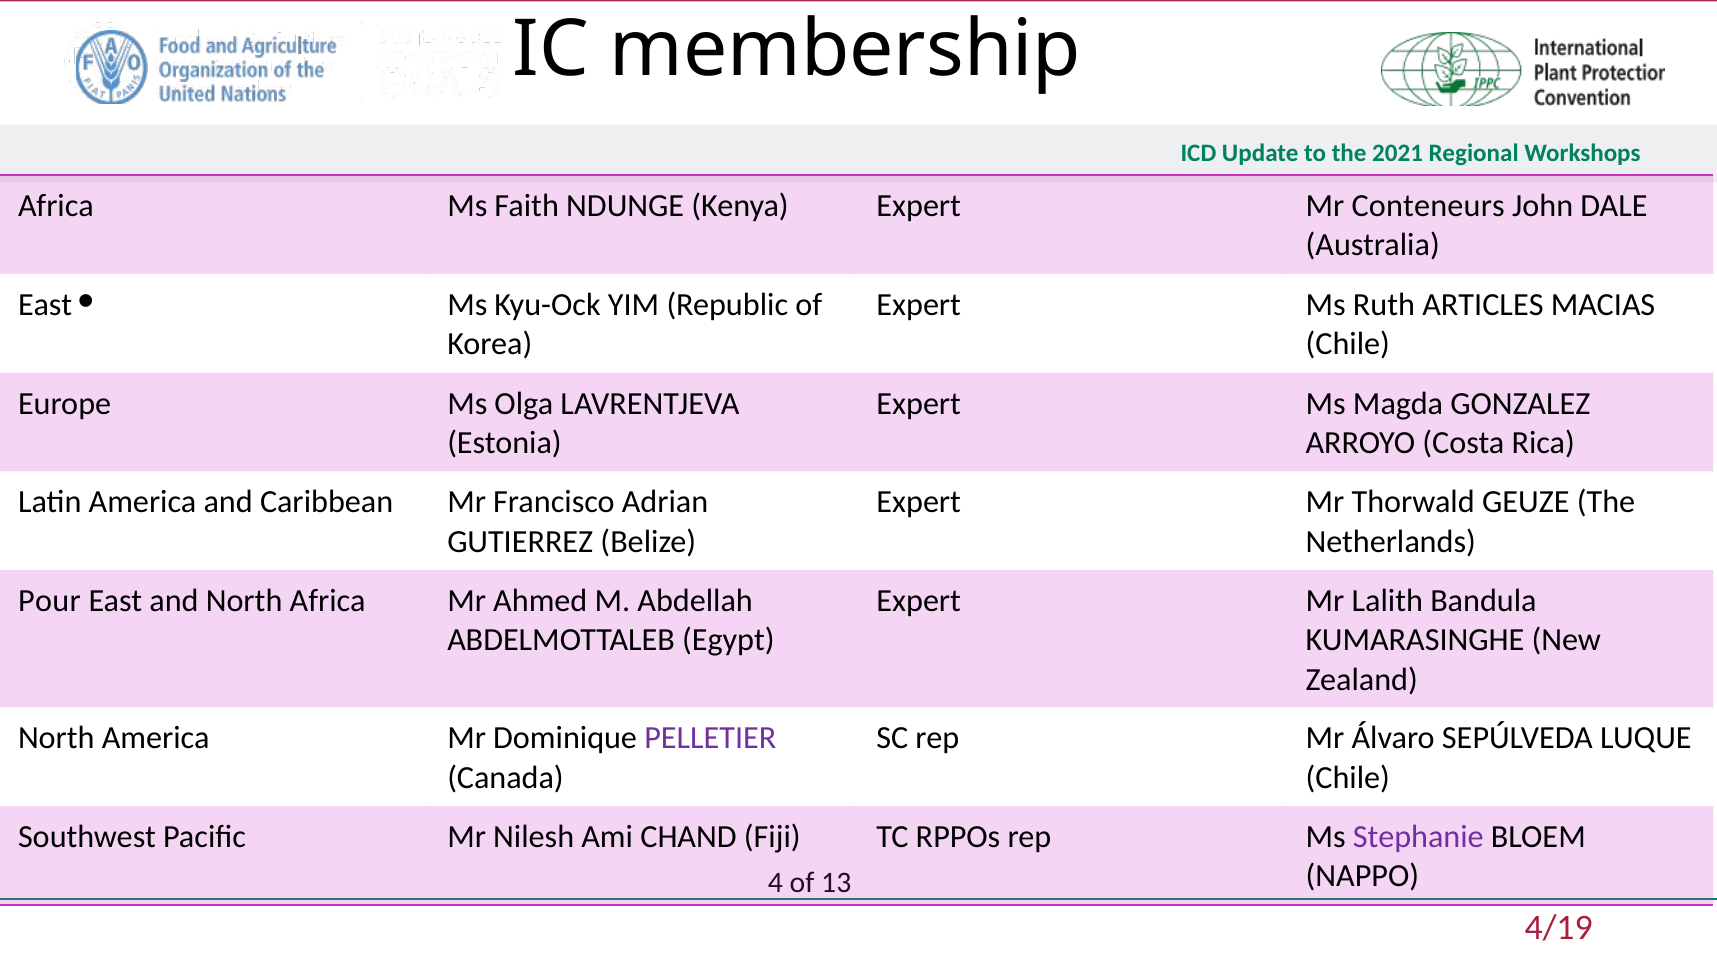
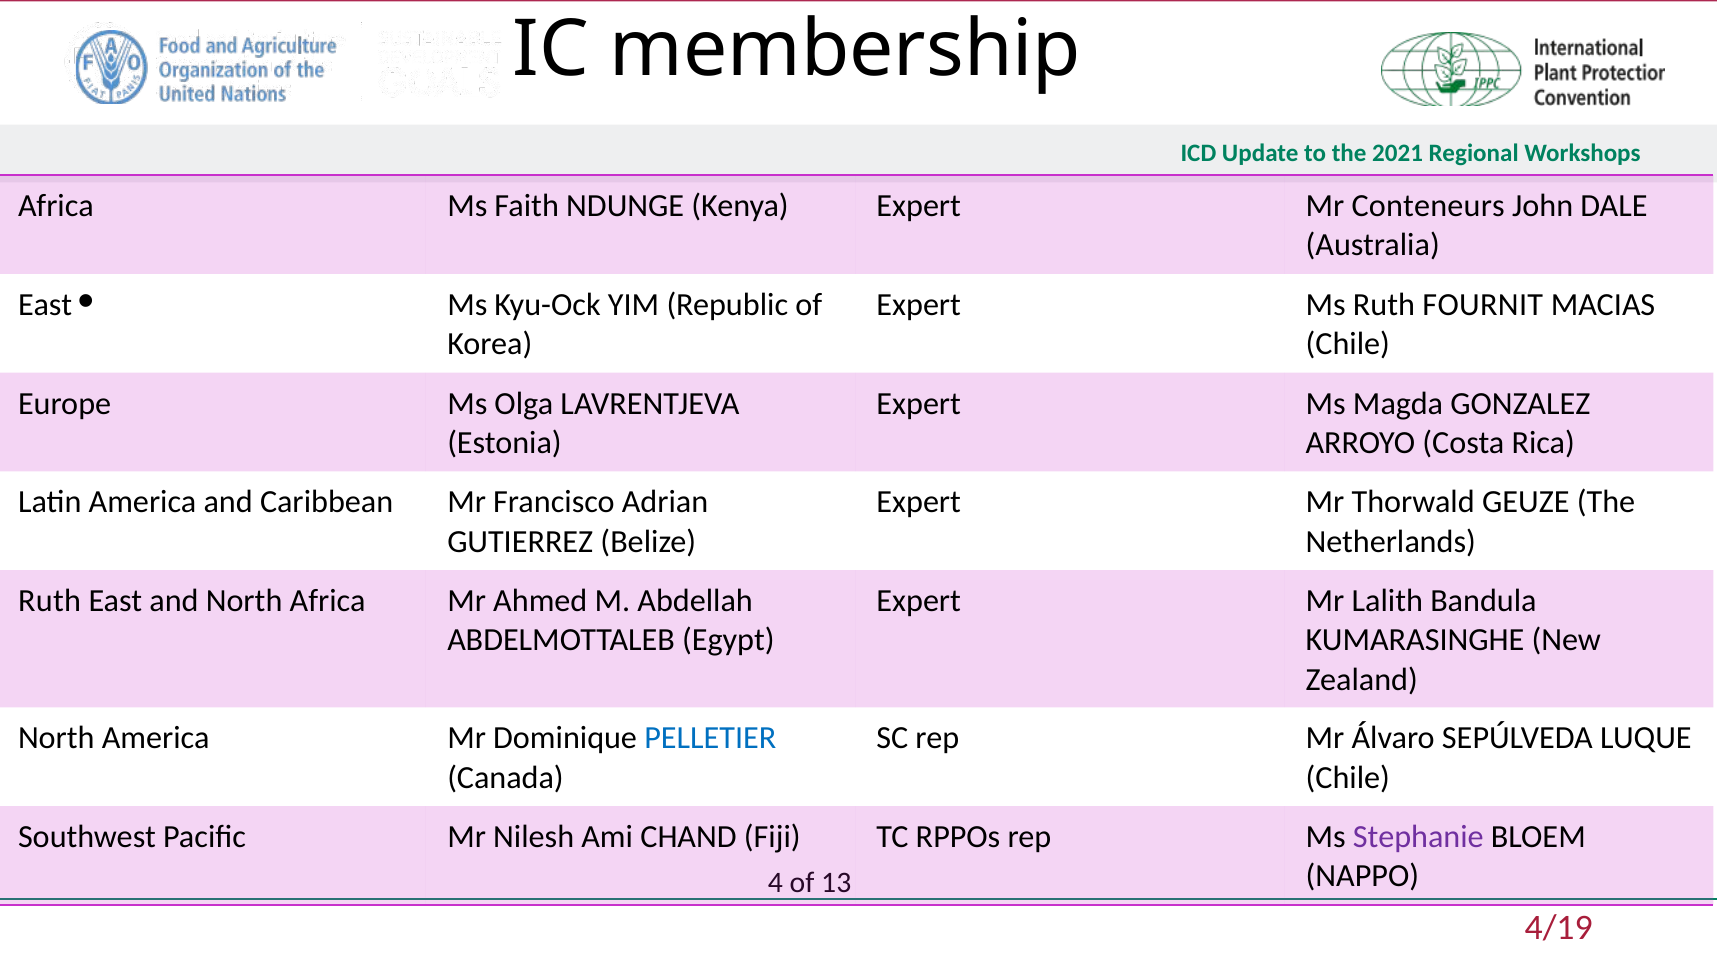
ARTICLES: ARTICLES -> FOURNIT
Pour at (50, 601): Pour -> Ruth
PELLETIER colour: purple -> blue
